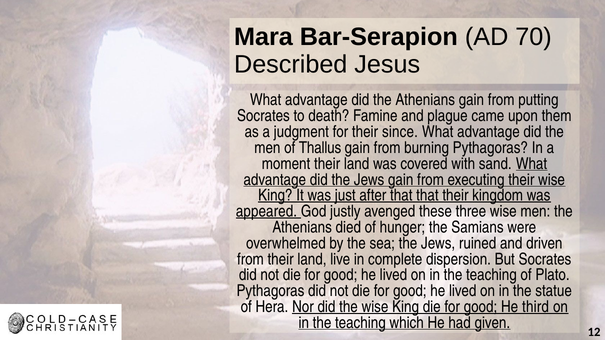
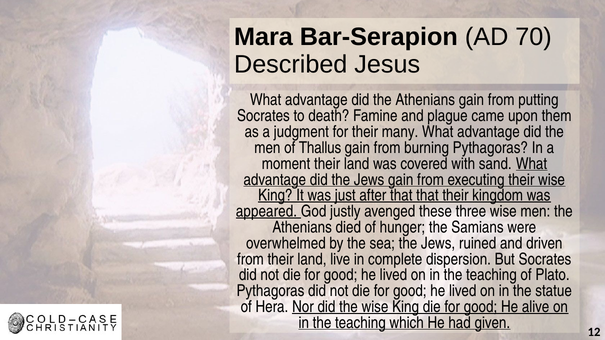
since: since -> many
third: third -> alive
